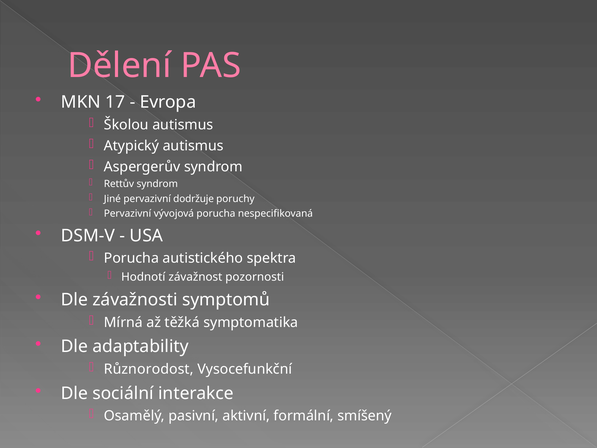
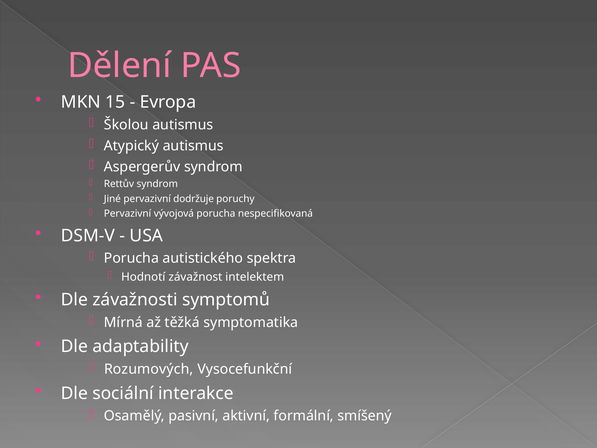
17: 17 -> 15
pozornosti: pozornosti -> intelektem
Různorodost: Různorodost -> Rozumových
